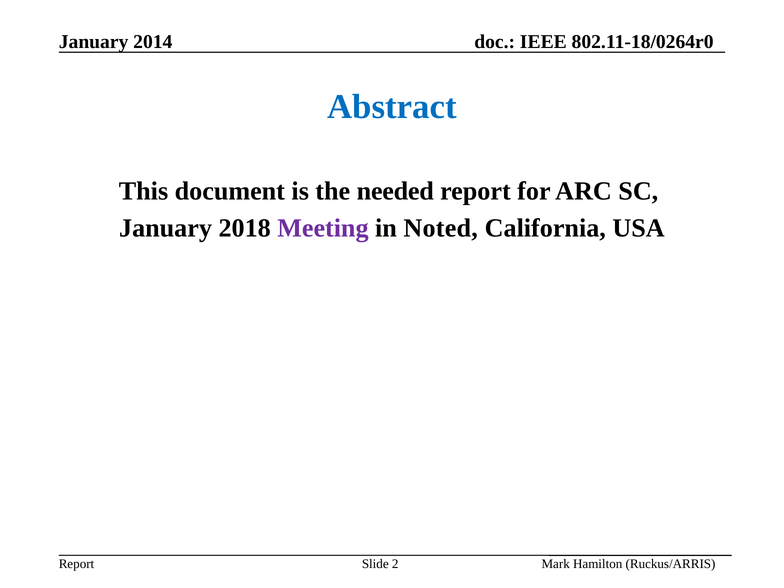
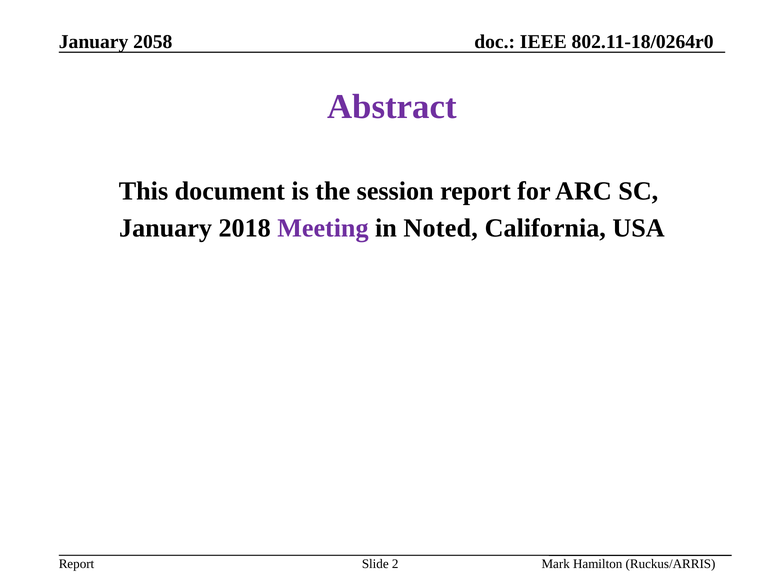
2014: 2014 -> 2058
Abstract colour: blue -> purple
needed: needed -> session
